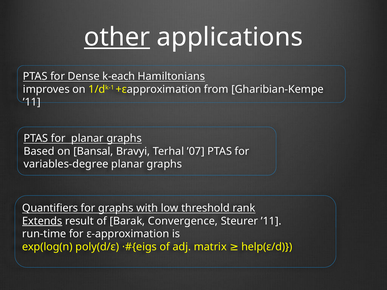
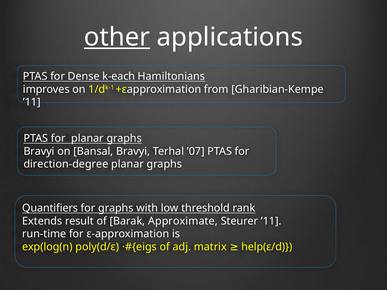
Based at (39, 151): Based -> Bravyi
variables-degree: variables-degree -> direction-degree
Extends underline: present -> none
Convergence: Convergence -> Approximate
